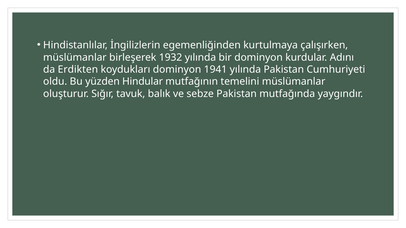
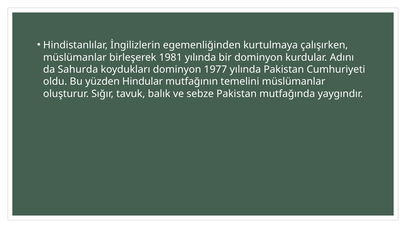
1932: 1932 -> 1981
Erdikten: Erdikten -> Sahurda
1941: 1941 -> 1977
